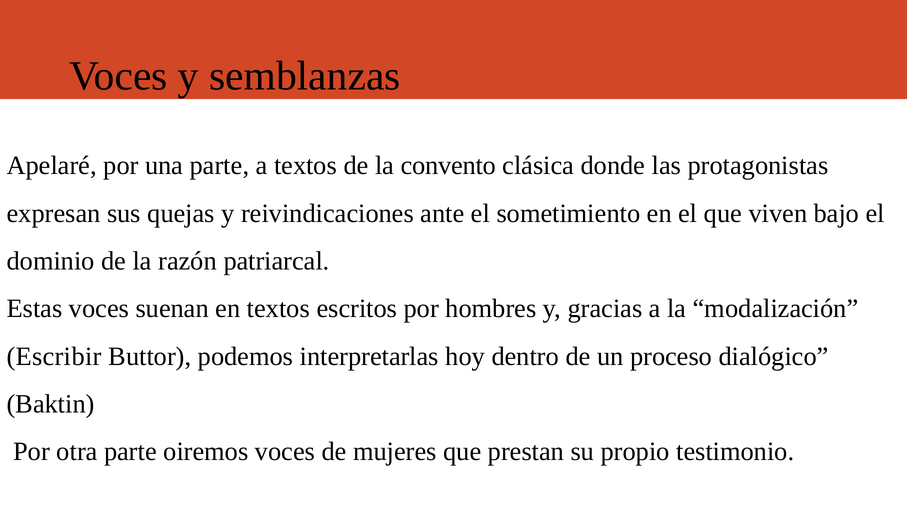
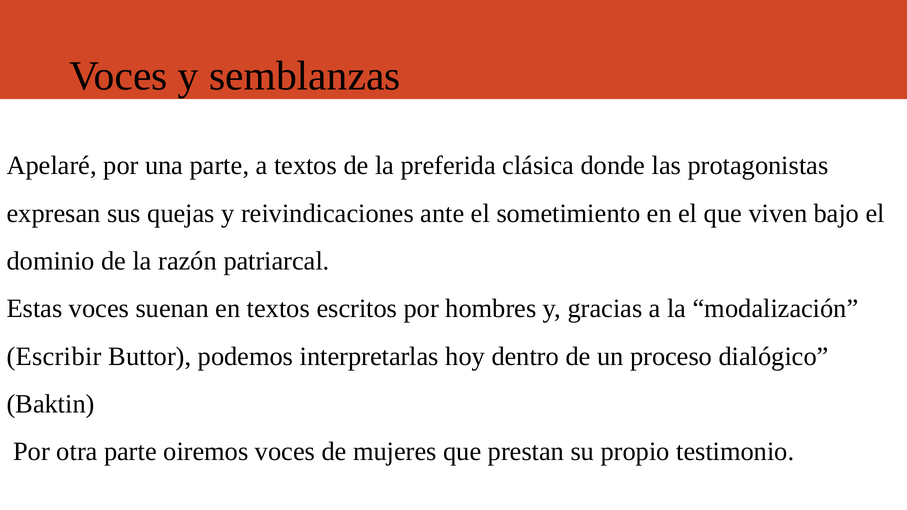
convento: convento -> preferida
